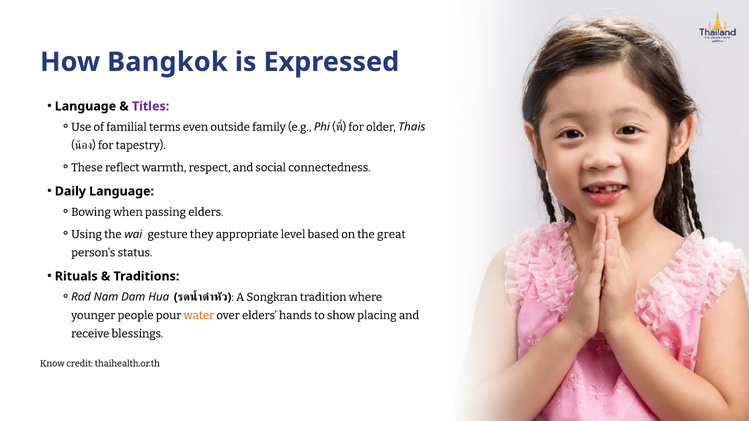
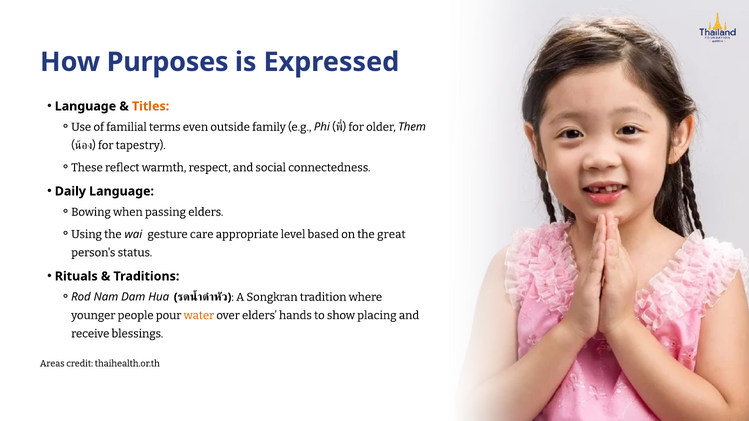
Bangkok: Bangkok -> Purposes
Titles colour: purple -> orange
Thais: Thais -> Them
they: they -> care
Know: Know -> Areas
